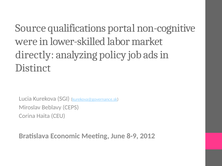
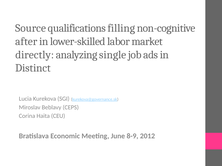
portal: portal -> filling
were: were -> after
policy: policy -> single
